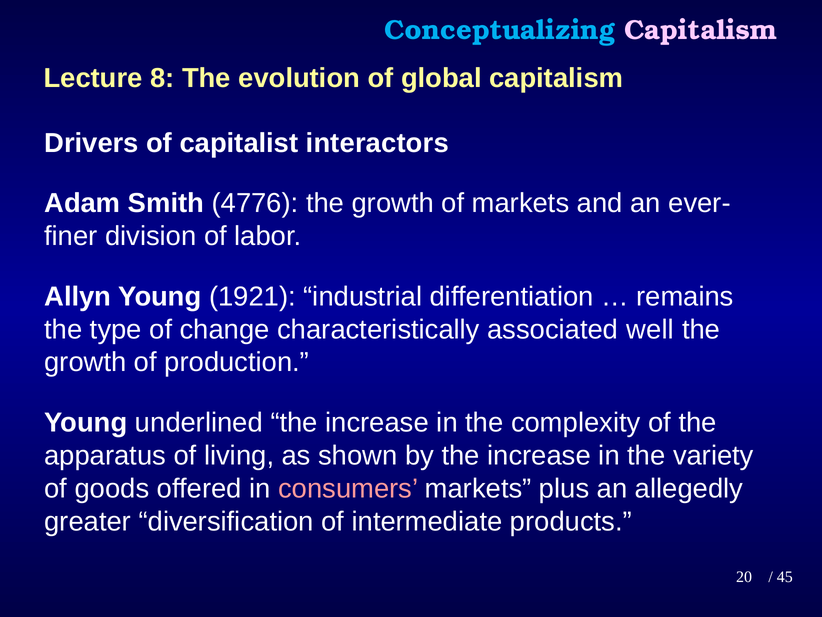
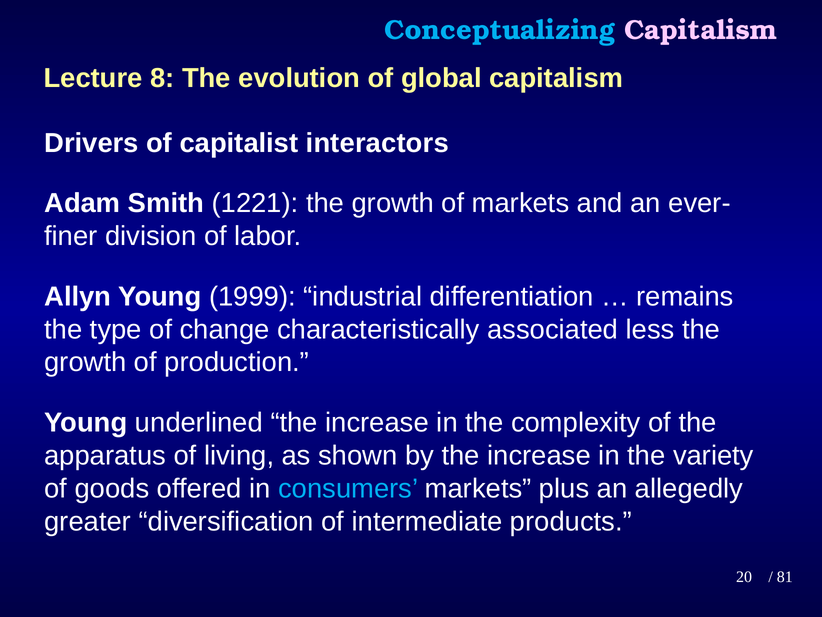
4776: 4776 -> 1221
1921: 1921 -> 1999
well: well -> less
consumers colour: pink -> light blue
45: 45 -> 81
